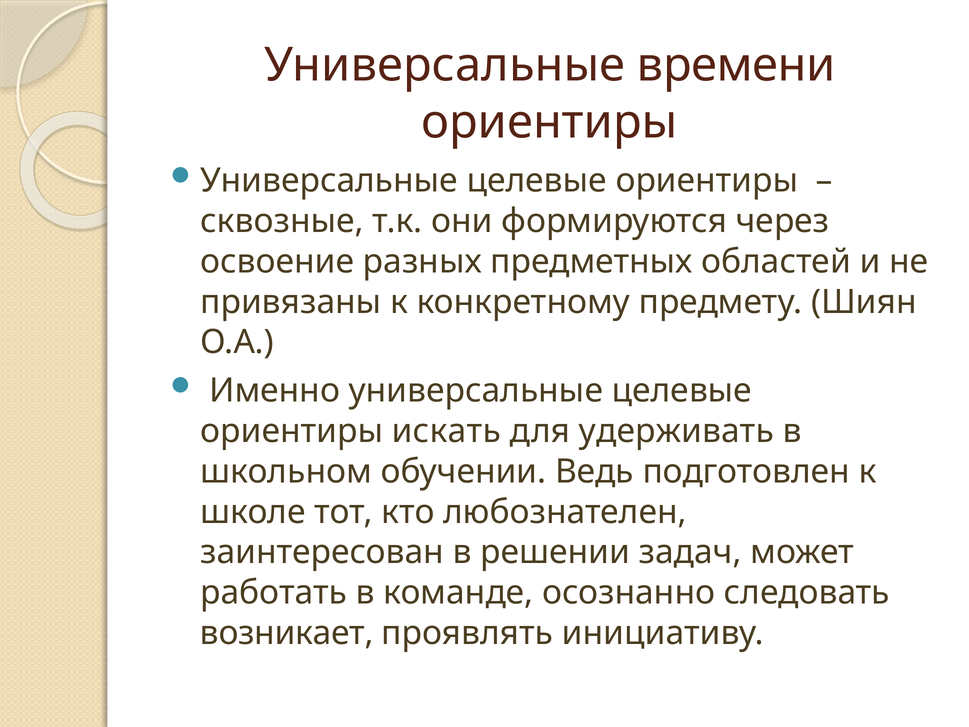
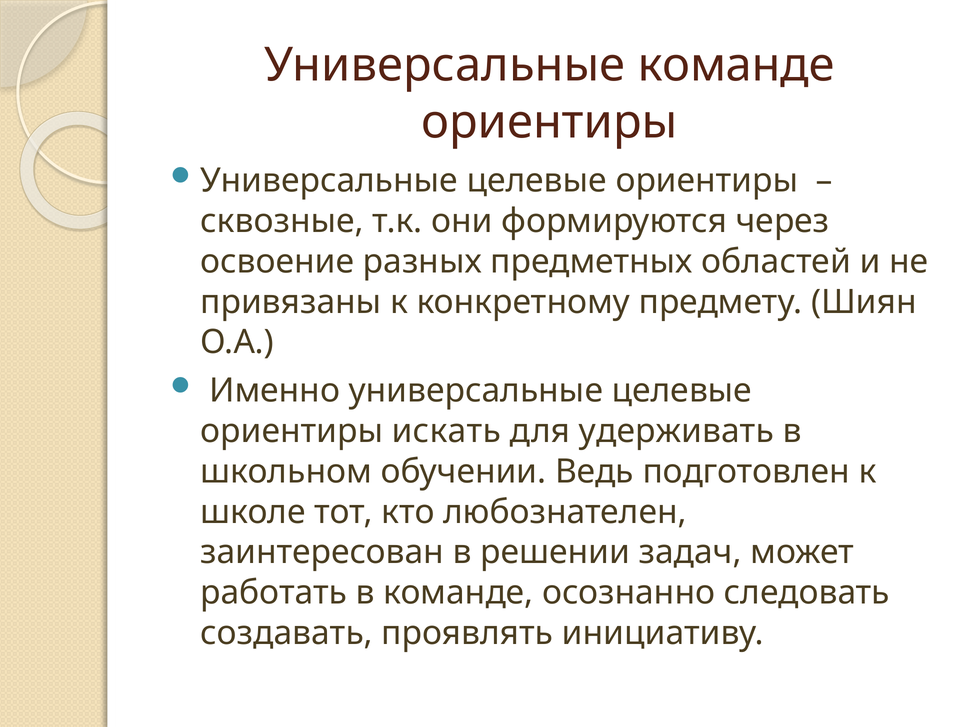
Универсальные времени: времени -> команде
возникает: возникает -> создавать
